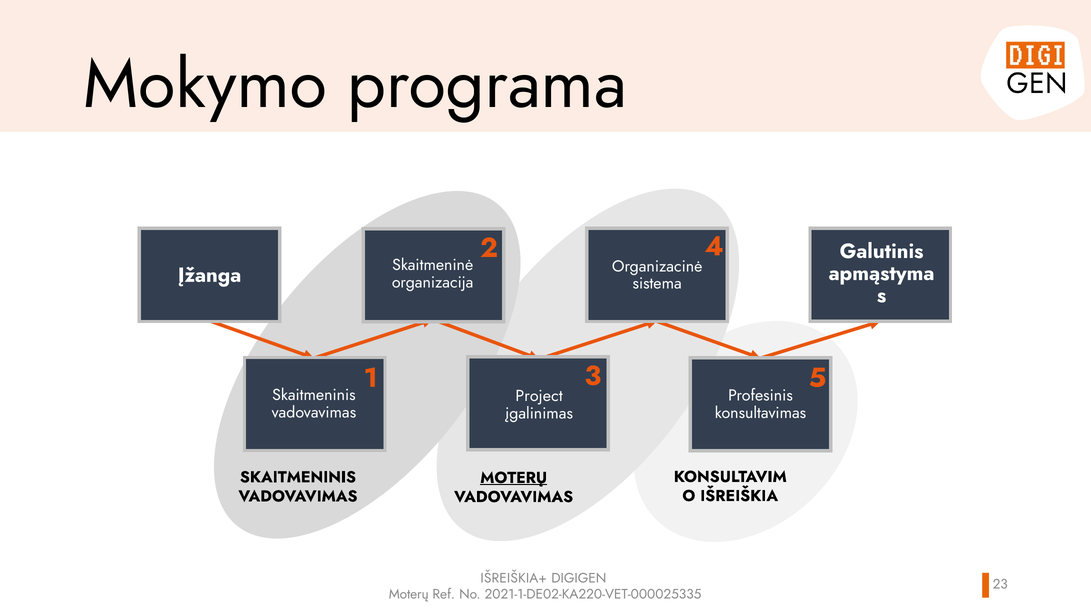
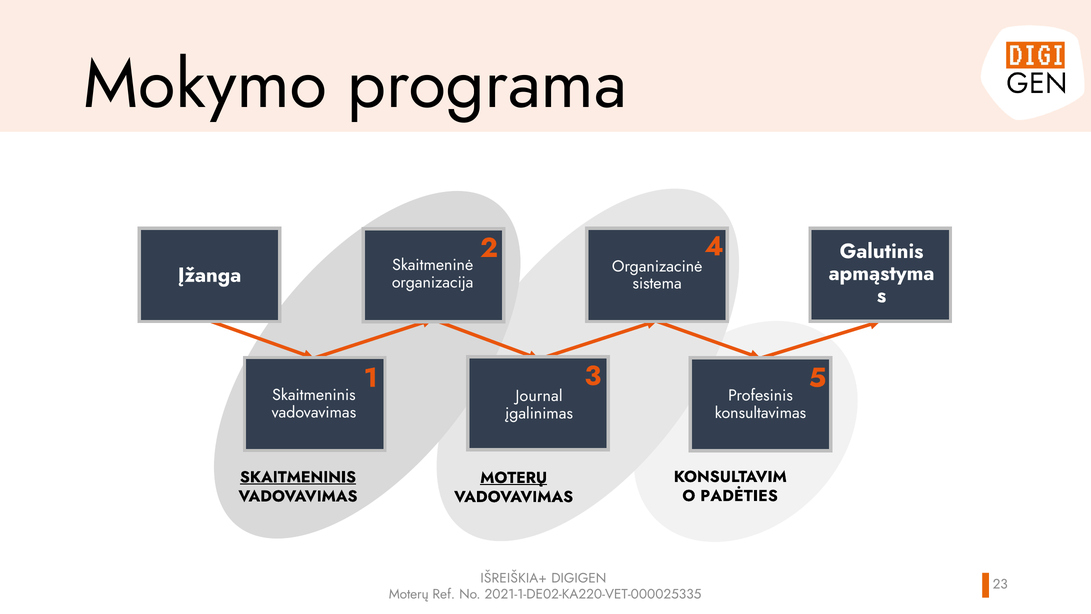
Project: Project -> Journal
SKAITMENINIS at (298, 477) underline: none -> present
IŠREIŠKIA: IŠREIŠKIA -> PADĖTIES
